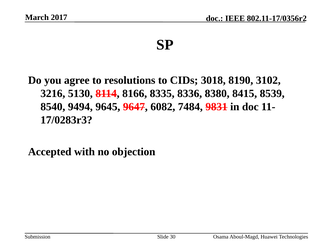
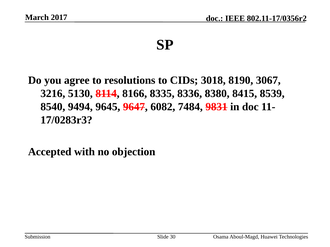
3102: 3102 -> 3067
